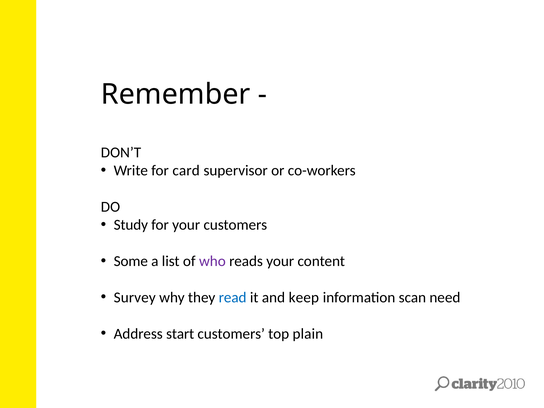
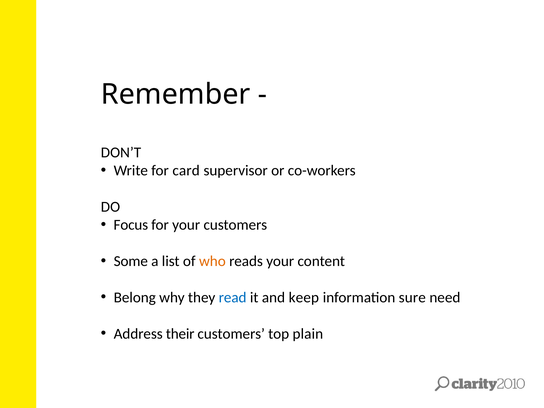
Study: Study -> Focus
who colour: purple -> orange
Survey: Survey -> Belong
scan: scan -> sure
start: start -> their
